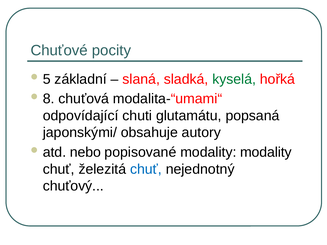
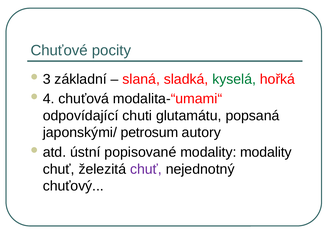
5: 5 -> 3
8: 8 -> 4
obsahuje: obsahuje -> petrosum
nebo: nebo -> ústní
chuť at (146, 169) colour: blue -> purple
